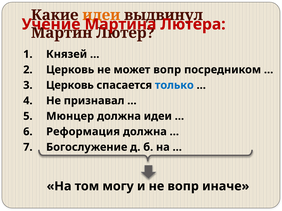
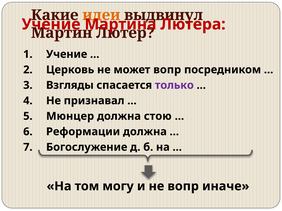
Князей at (67, 54): Князей -> Учение
Церковь at (70, 85): Церковь -> Взгляды
только colour: blue -> purple
должна идеи: идеи -> стою
Реформация: Реформация -> Реформации
